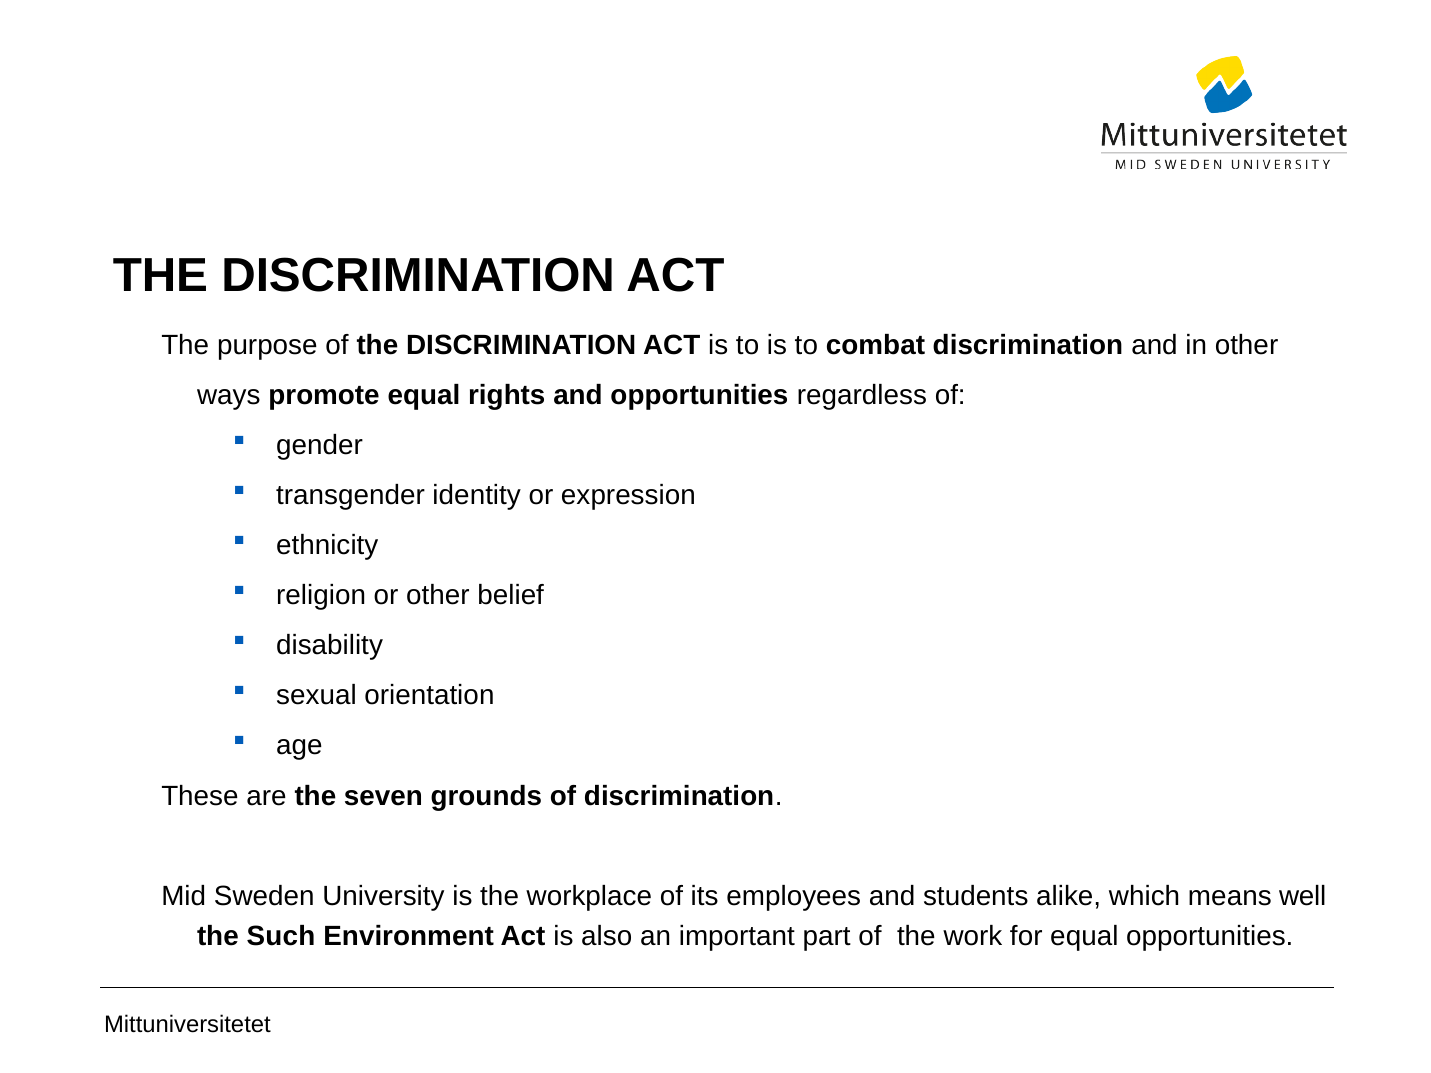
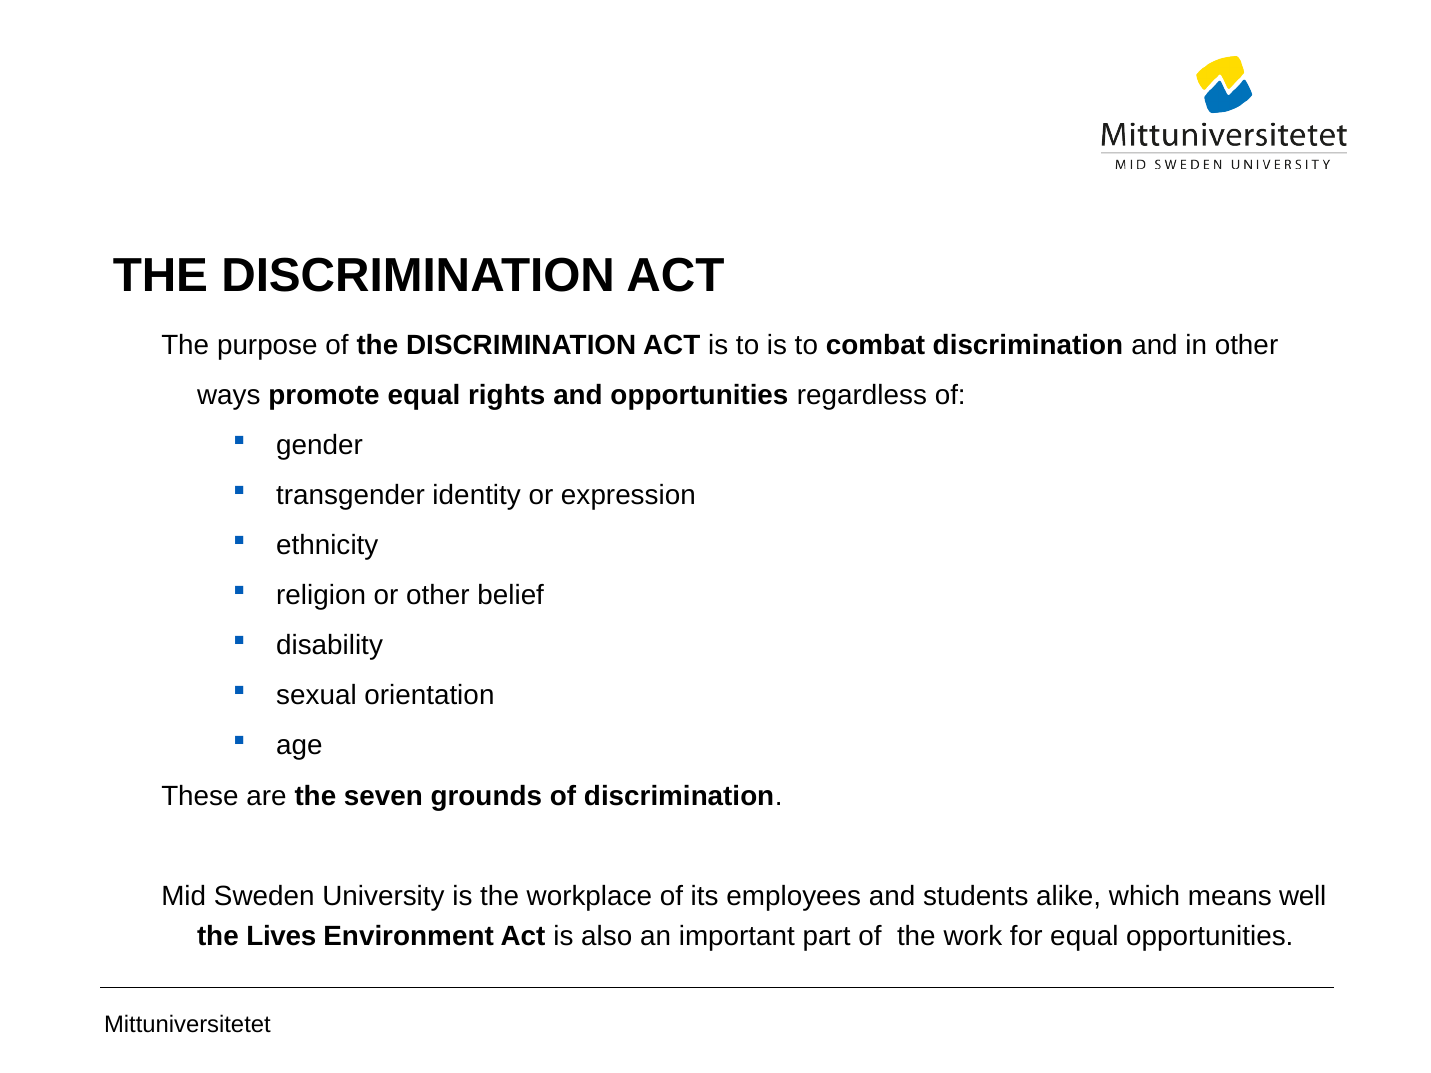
Such: Such -> Lives
